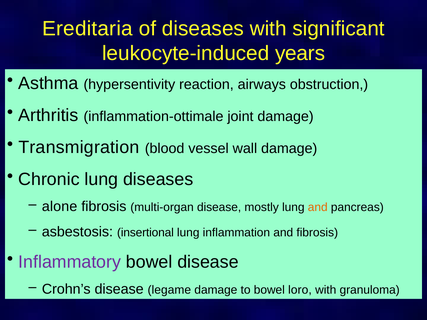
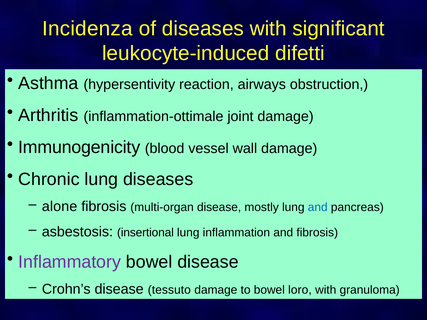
Ereditaria: Ereditaria -> Incidenza
years: years -> difetti
Transmigration: Transmigration -> Immunogenicity
and at (318, 207) colour: orange -> blue
legame: legame -> tessuto
